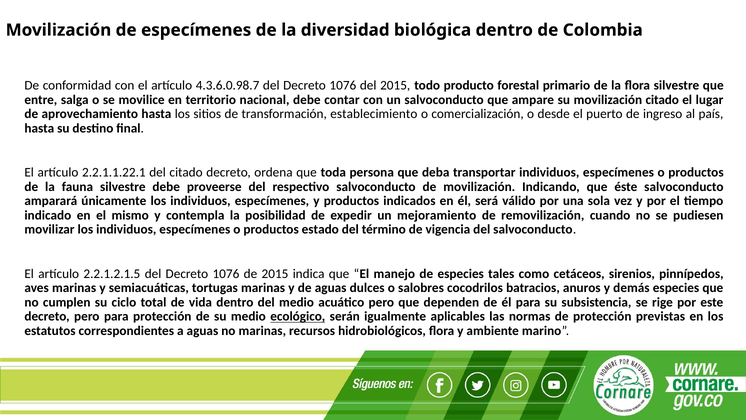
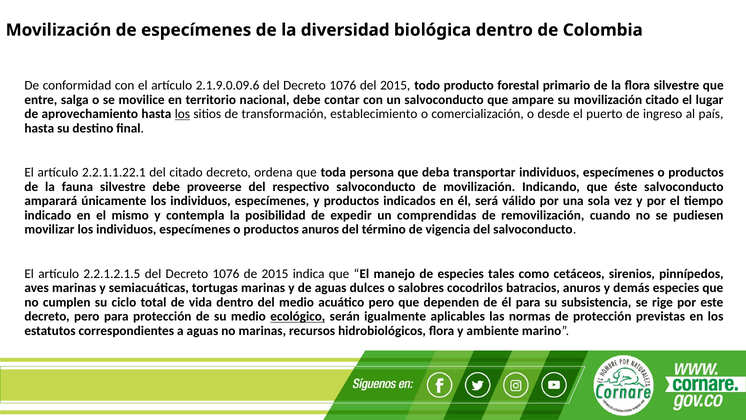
4.3.6.0.98.7: 4.3.6.0.98.7 -> 2.1.9.0.09.6
los at (182, 114) underline: none -> present
mejoramiento: mejoramiento -> comprendidas
productos estado: estado -> anuros
